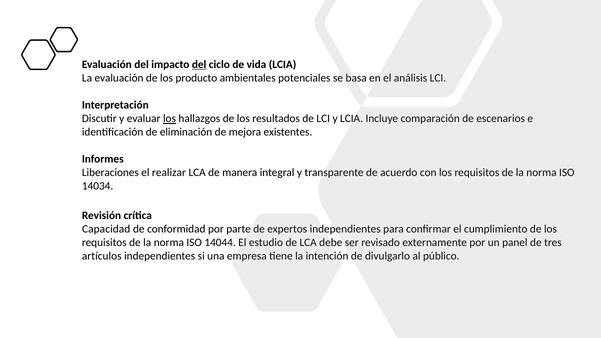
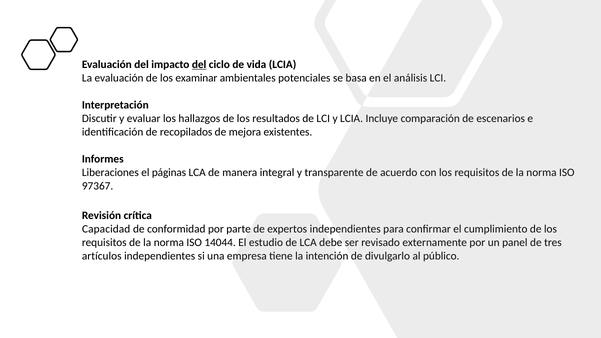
producto: producto -> examinar
los at (169, 119) underline: present -> none
eliminación: eliminación -> recopilados
realizar: realizar -> páginas
14034: 14034 -> 97367
